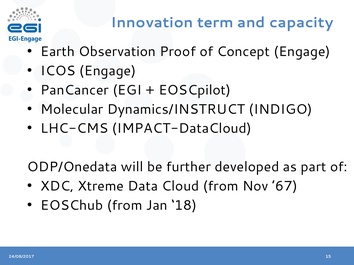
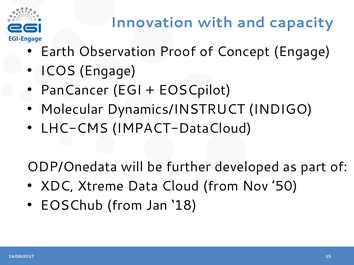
term: term -> with
’67: ’67 -> ’50
